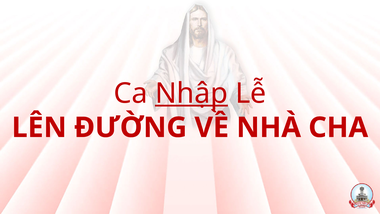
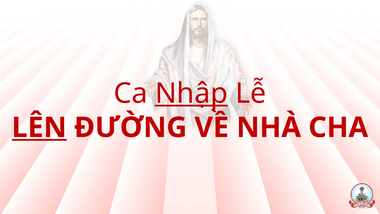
LÊN underline: none -> present
